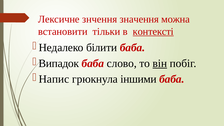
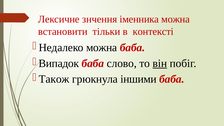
значення: значення -> іменника
контексті underline: present -> none
Недалеко білити: білити -> можна
Напис: Напис -> Також
